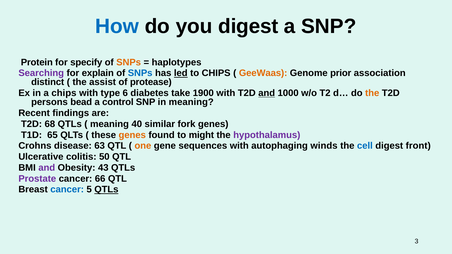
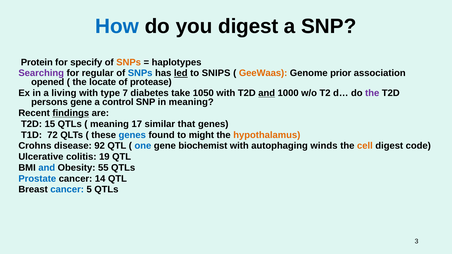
explain: explain -> regular
to CHIPS: CHIPS -> SNIPS
distinct: distinct -> opened
assist: assist -> locate
a chips: chips -> living
6: 6 -> 7
1900: 1900 -> 1050
the at (372, 93) colour: orange -> purple
persons bead: bead -> gene
findings underline: none -> present
68: 68 -> 15
40: 40 -> 17
fork: fork -> that
65: 65 -> 72
genes at (132, 135) colour: orange -> blue
hypothalamus colour: purple -> orange
63: 63 -> 92
one colour: orange -> blue
sequences: sequences -> biochemist
cell colour: blue -> orange
front: front -> code
50: 50 -> 19
and at (47, 168) colour: purple -> blue
43: 43 -> 55
Prostate colour: purple -> blue
66: 66 -> 14
QTLs at (106, 190) underline: present -> none
